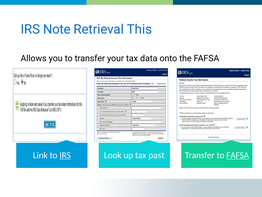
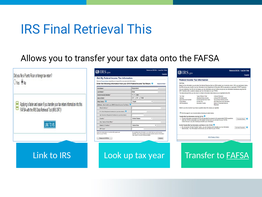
Note: Note -> Final
IRS at (65, 155) underline: present -> none
past: past -> year
